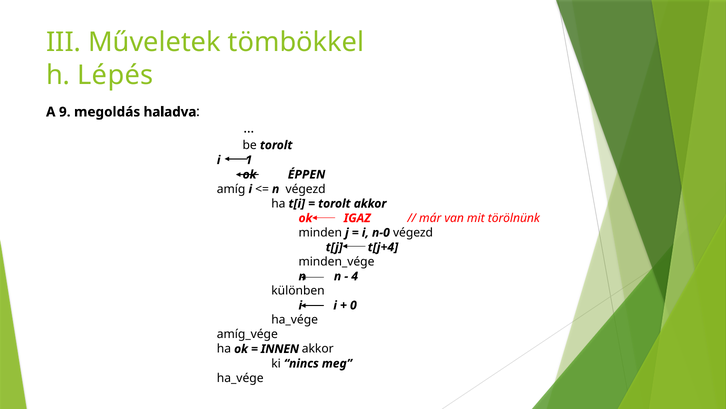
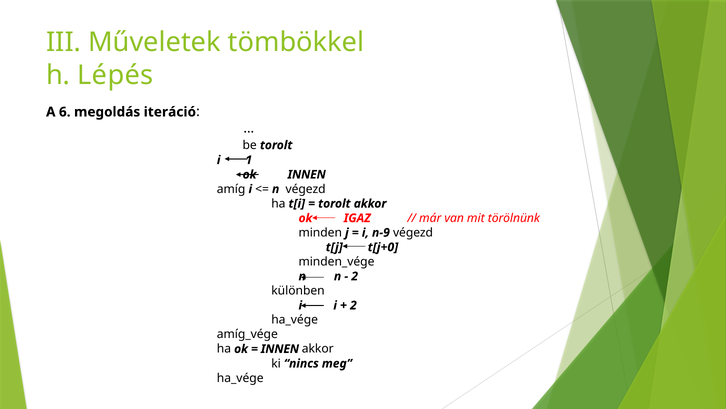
9: 9 -> 6
haladva: haladva -> iteráció
ok ÉPPEN: ÉPPEN -> INNEN
n-0: n-0 -> n-9
t[j+4: t[j+4 -> t[j+0
4 at (355, 276): 4 -> 2
0 at (353, 305): 0 -> 2
